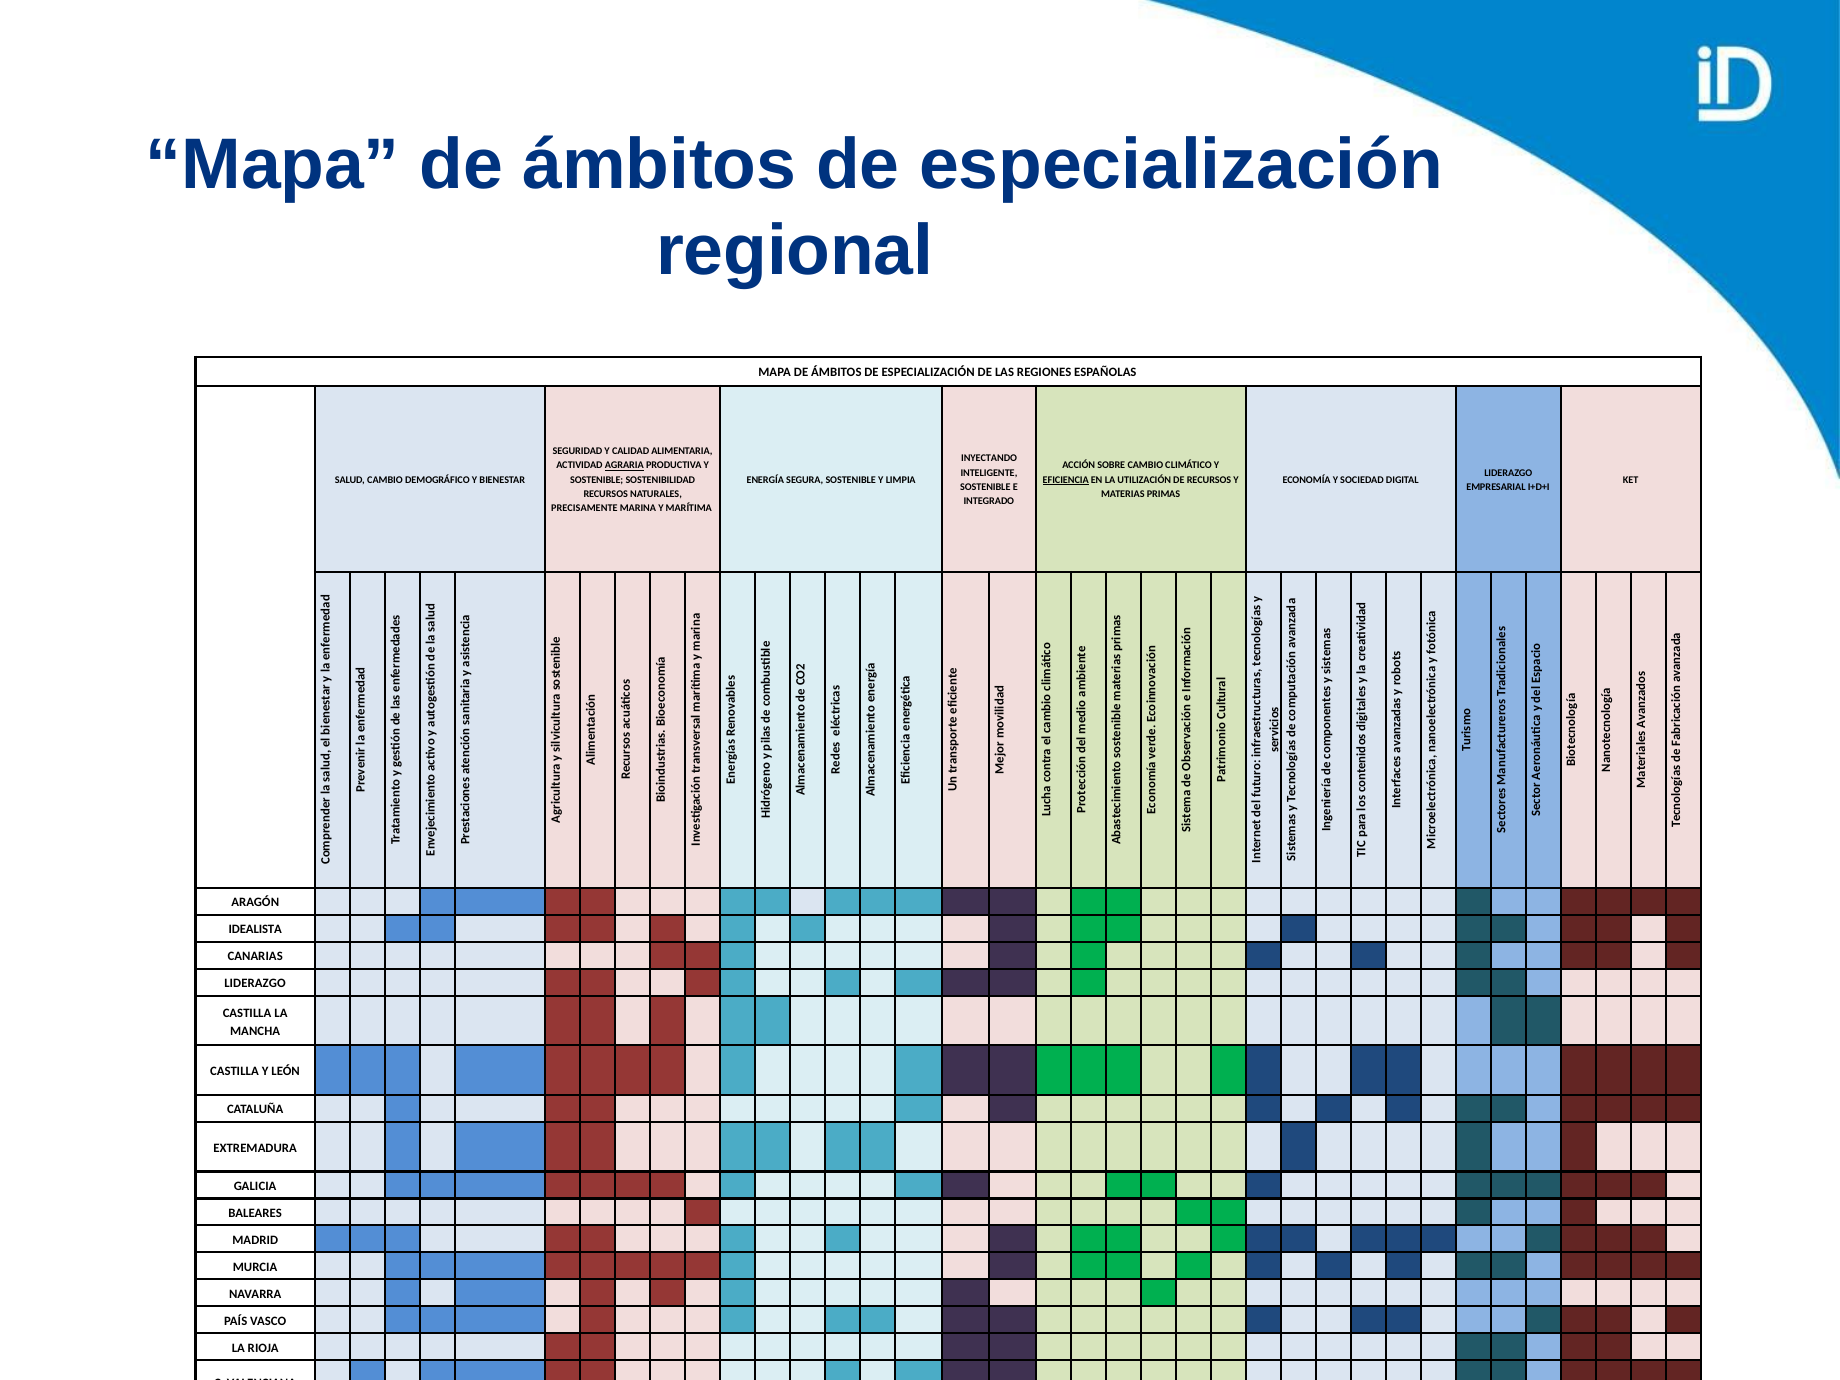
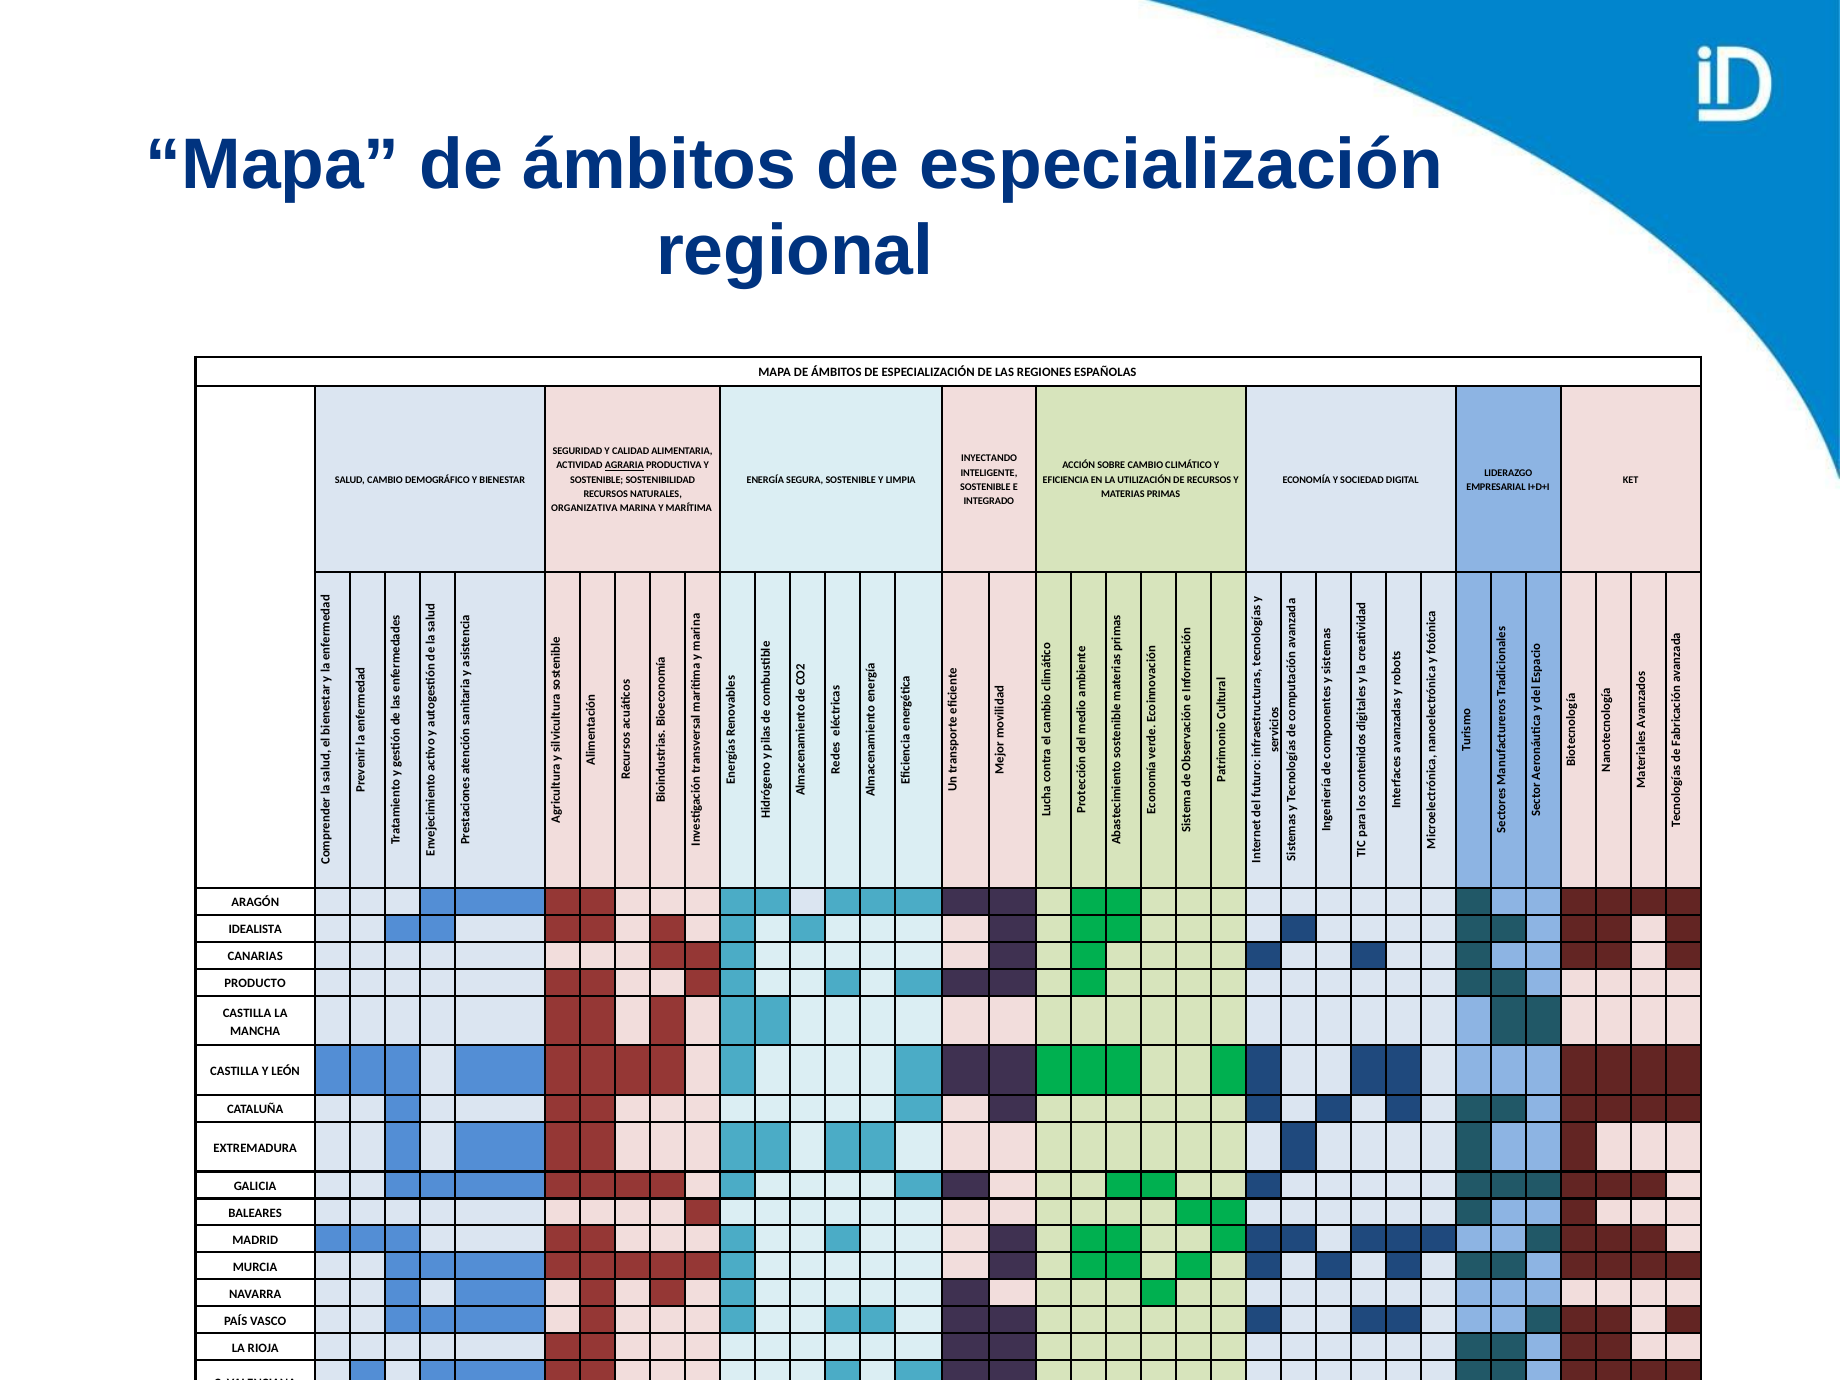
EFICIENCIA underline: present -> none
PRECISAMENTE: PRECISAMENTE -> ORGANIZATIVA
LIDERAZGO at (255, 984): LIDERAZGO -> PRODUCTO
